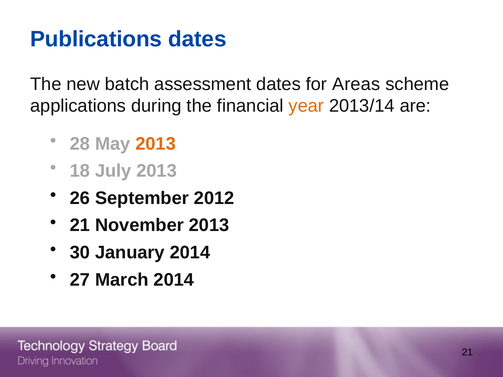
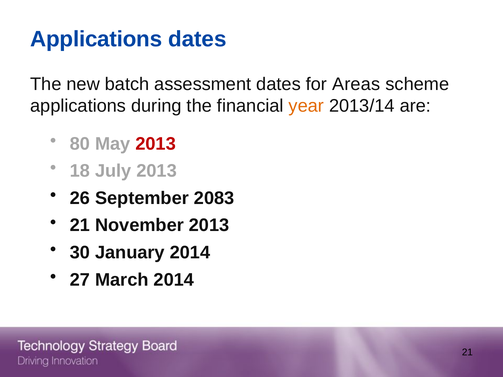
Publications at (96, 39): Publications -> Applications
28: 28 -> 80
2013 at (156, 144) colour: orange -> red
2012: 2012 -> 2083
